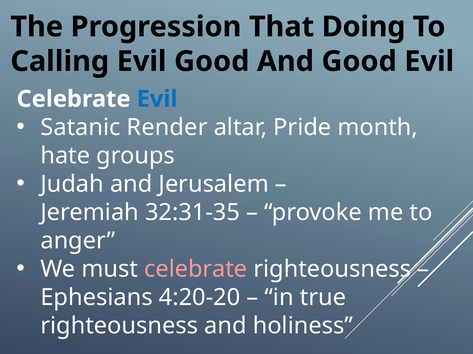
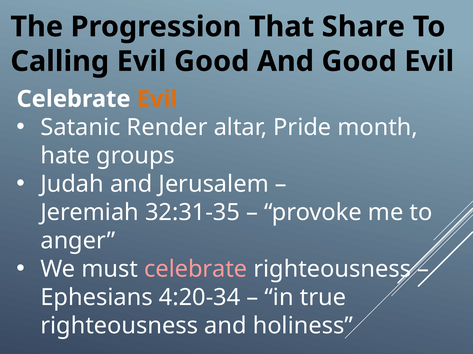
Doing: Doing -> Share
Evil at (157, 99) colour: blue -> orange
4:20-20: 4:20-20 -> 4:20-34
